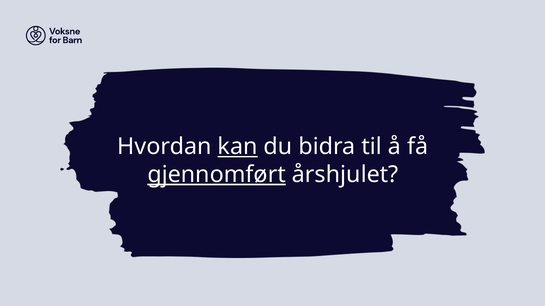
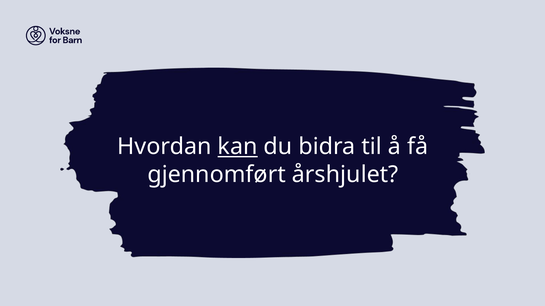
gjennomført underline: present -> none
